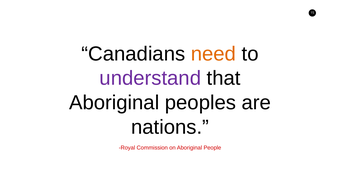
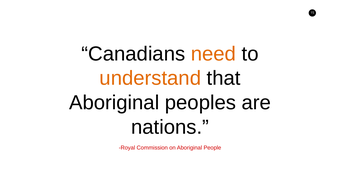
understand colour: purple -> orange
